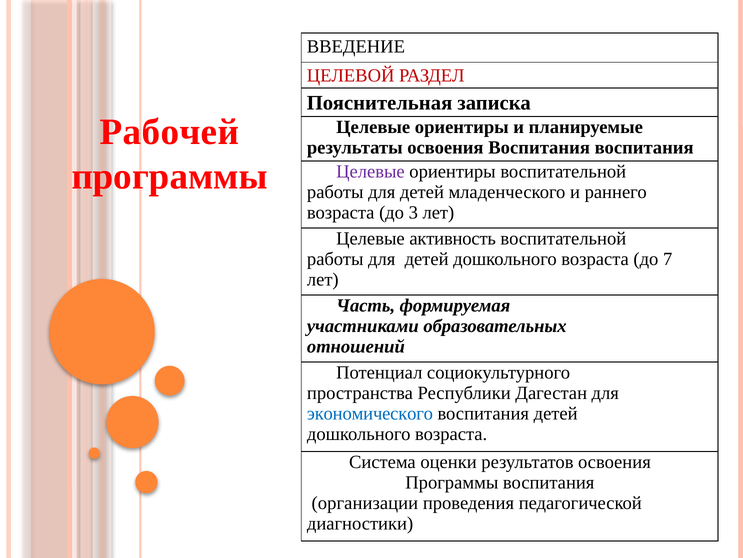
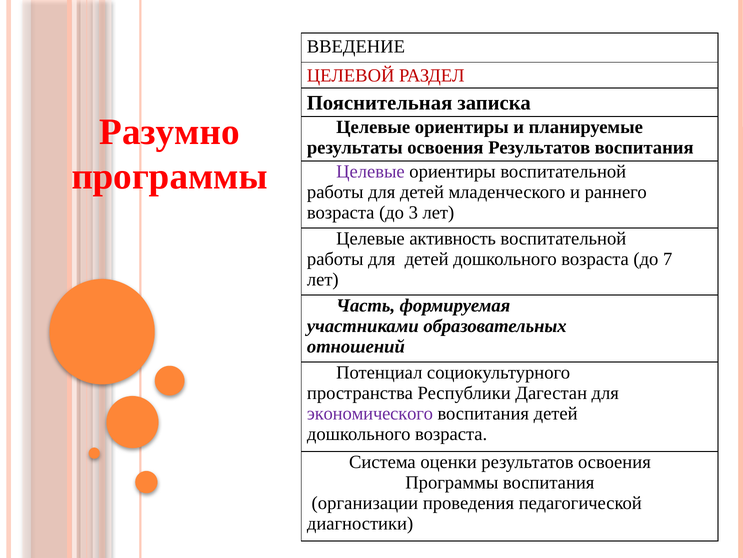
Рабочей: Рабочей -> Разумно
освоения Воспитания: Воспитания -> Результатов
экономического colour: blue -> purple
